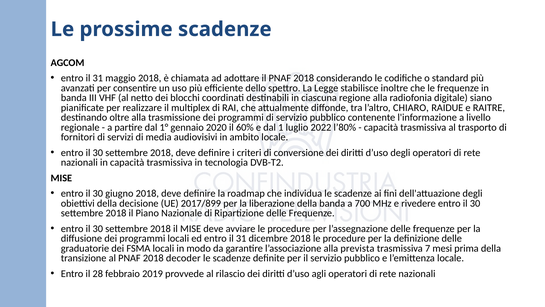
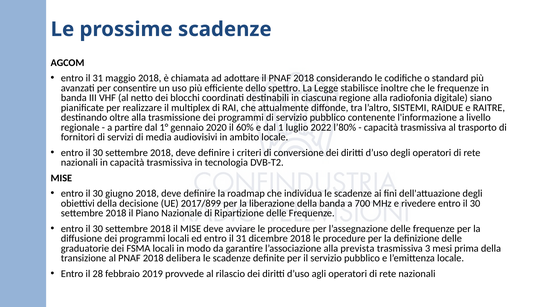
CHIARO: CHIARO -> SISTEMI
7: 7 -> 3
decoder: decoder -> delibera
